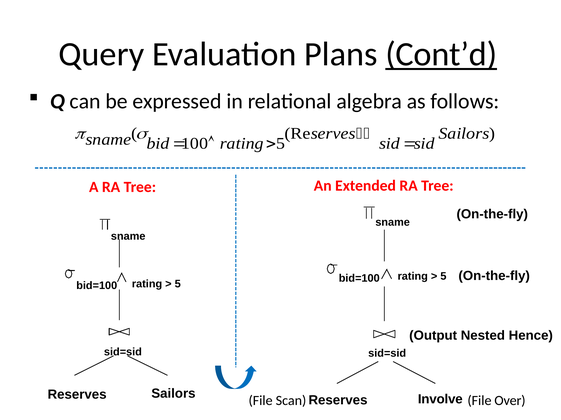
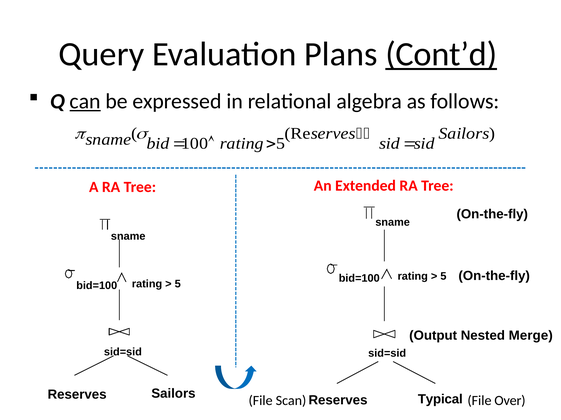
can underline: none -> present
Hence: Hence -> Merge
Involve: Involve -> Typical
